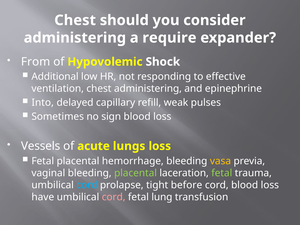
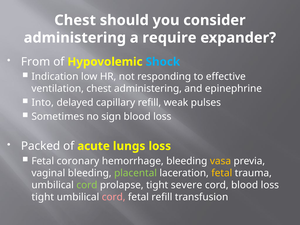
Shock colour: white -> light blue
Additional: Additional -> Indication
Vessels: Vessels -> Packed
Fetal placental: placental -> coronary
fetal at (222, 173) colour: light green -> yellow
cord at (87, 185) colour: light blue -> light green
before: before -> severe
have at (43, 197): have -> tight
fetal lung: lung -> refill
